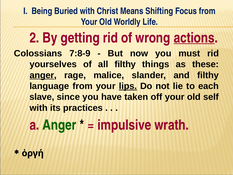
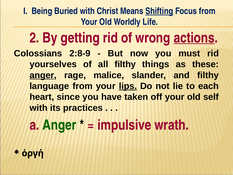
Shifting underline: none -> present
7:8-9: 7:8-9 -> 2:8-9
slave: slave -> heart
